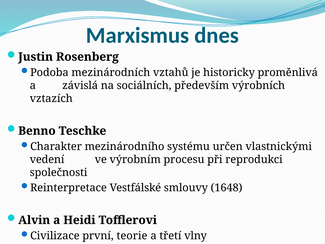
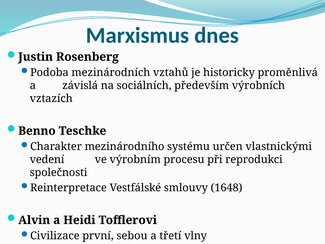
teorie: teorie -> sebou
